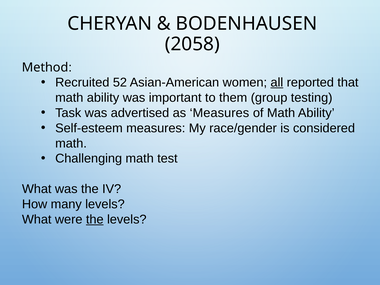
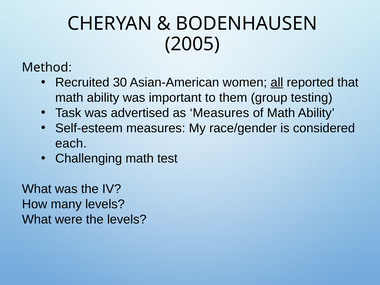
2058: 2058 -> 2005
52: 52 -> 30
math at (71, 143): math -> each
the at (95, 219) underline: present -> none
